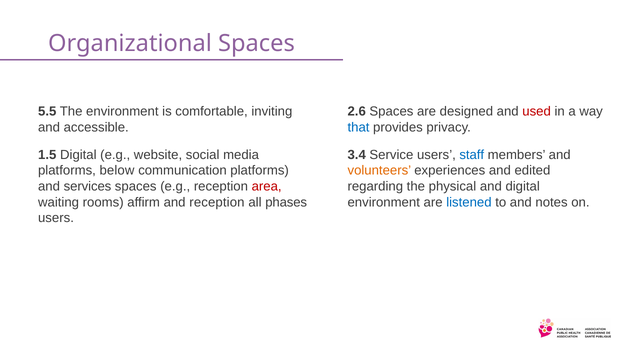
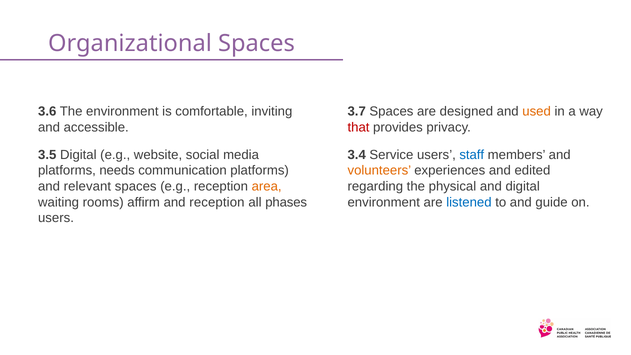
5.5: 5.5 -> 3.6
2.6: 2.6 -> 3.7
used colour: red -> orange
that colour: blue -> red
1.5: 1.5 -> 3.5
below: below -> needs
services: services -> relevant
area colour: red -> orange
notes: notes -> guide
